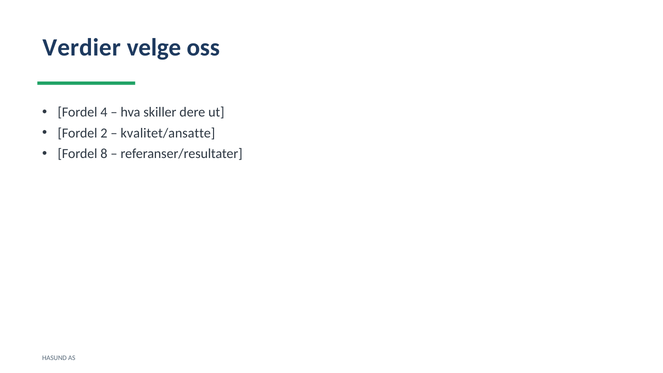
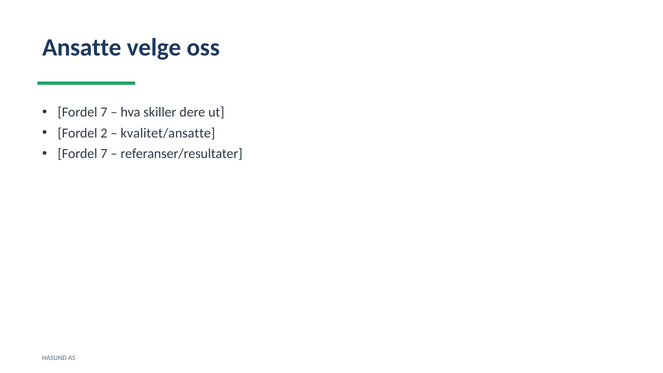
Verdier: Verdier -> Ansatte
4 at (104, 112): 4 -> 7
8 at (104, 154): 8 -> 7
